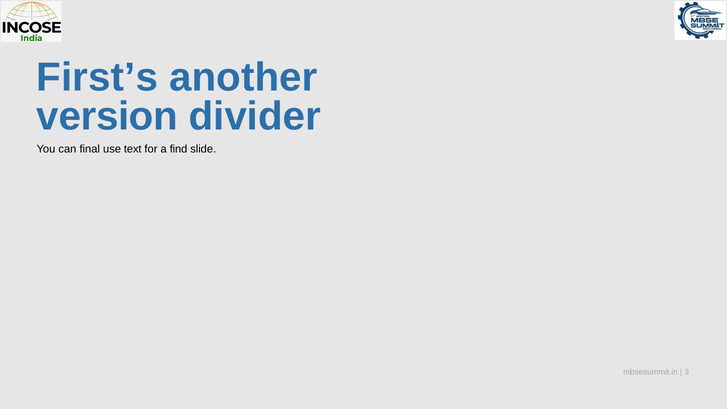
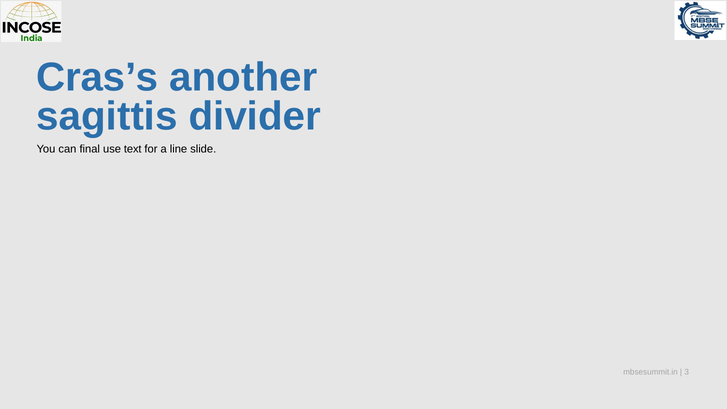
First’s: First’s -> Cras’s
version: version -> sagittis
find: find -> line
